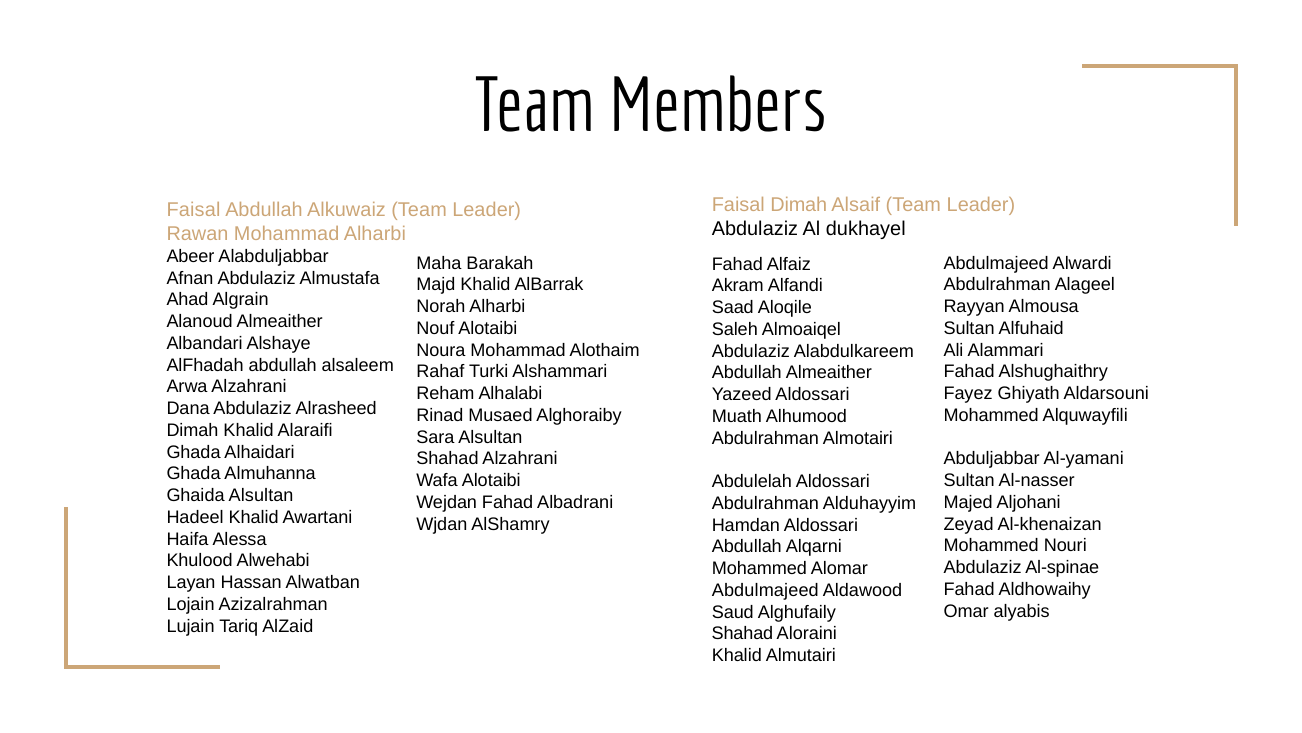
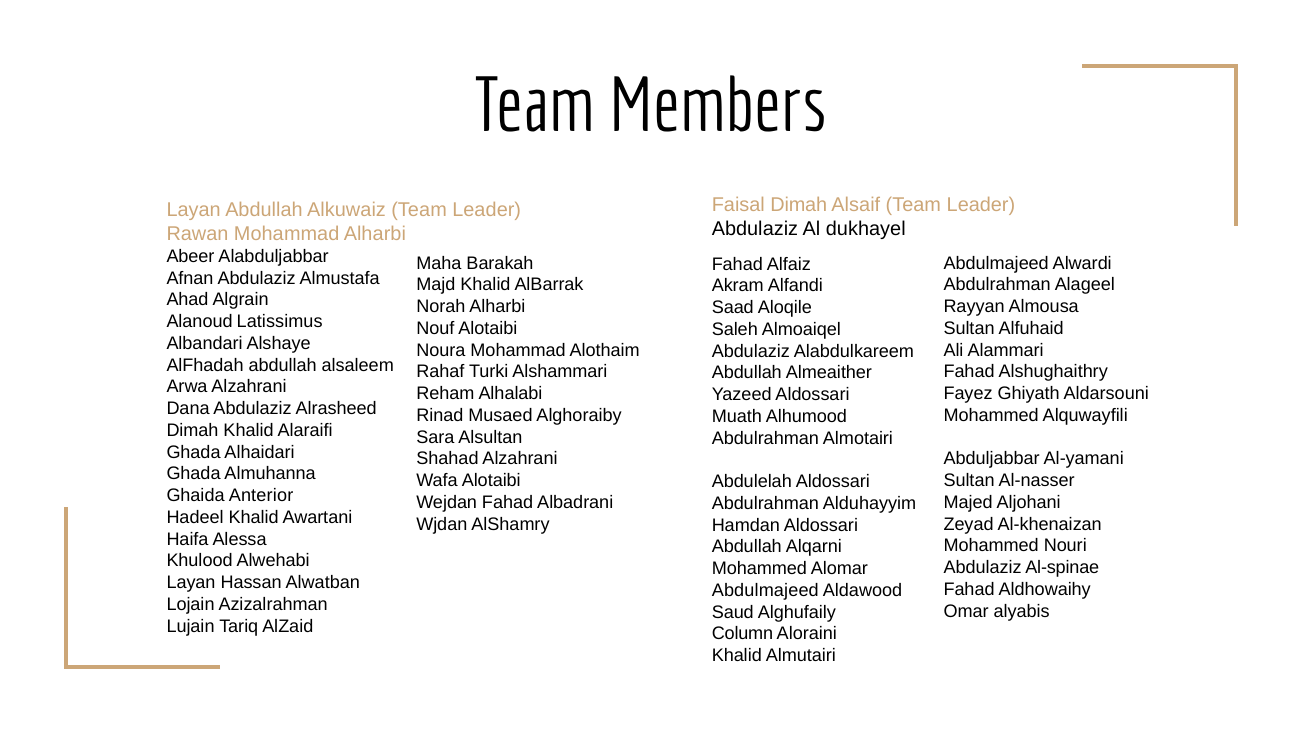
Faisal at (194, 210): Faisal -> Layan
Alanoud Almeaither: Almeaither -> Latissimus
Ghaida Alsultan: Alsultan -> Anterior
Shahad at (742, 633): Shahad -> Column
